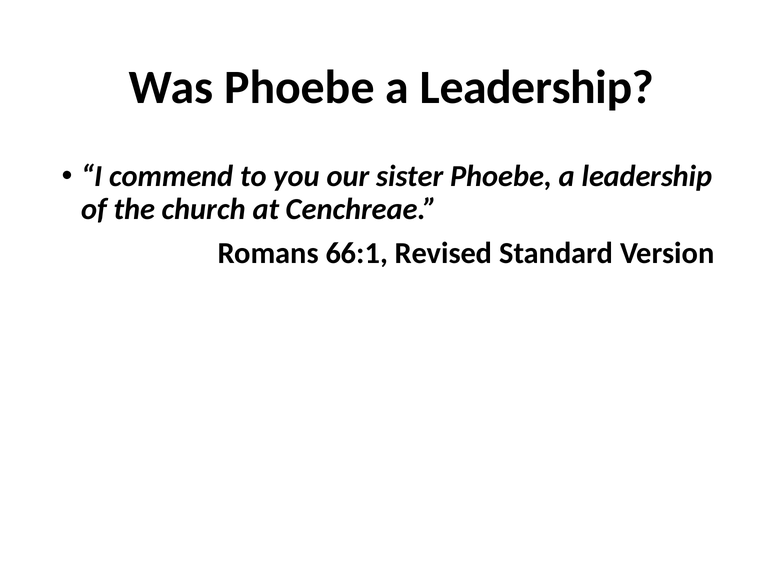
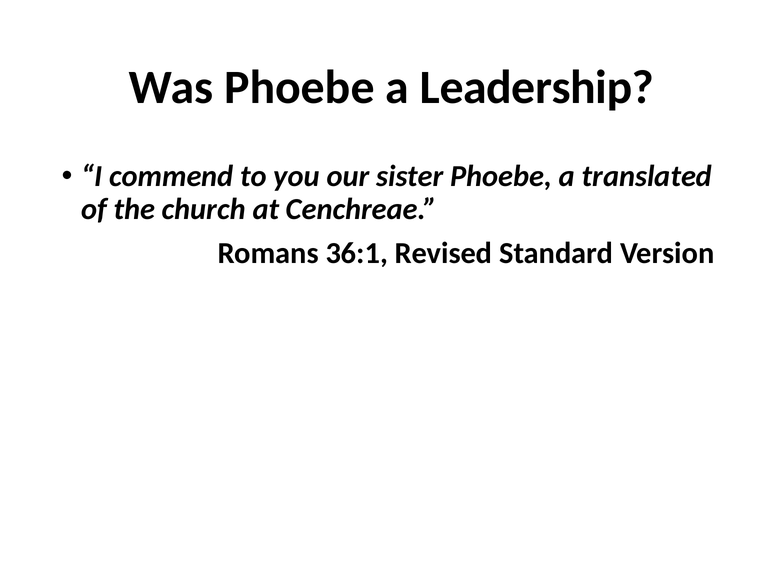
sister Phoebe a leadership: leadership -> translated
66:1: 66:1 -> 36:1
